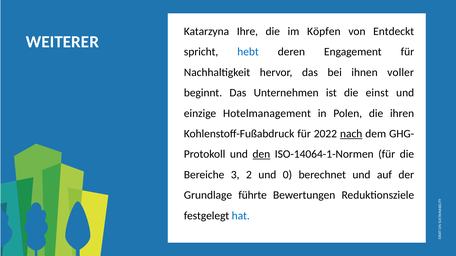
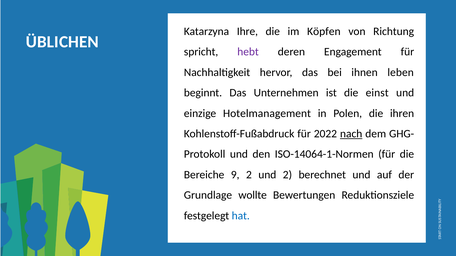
Entdeckt: Entdeckt -> Richtung
WEITERER: WEITERER -> ÜBLICHEN
hebt colour: blue -> purple
voller: voller -> leben
den underline: present -> none
3: 3 -> 9
und 0: 0 -> 2
führte: führte -> wollte
